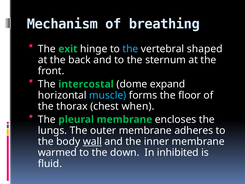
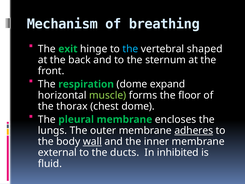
intercostal: intercostal -> respiration
muscle colour: light blue -> light green
chest when: when -> dome
adheres underline: none -> present
warmed: warmed -> external
down: down -> ducts
